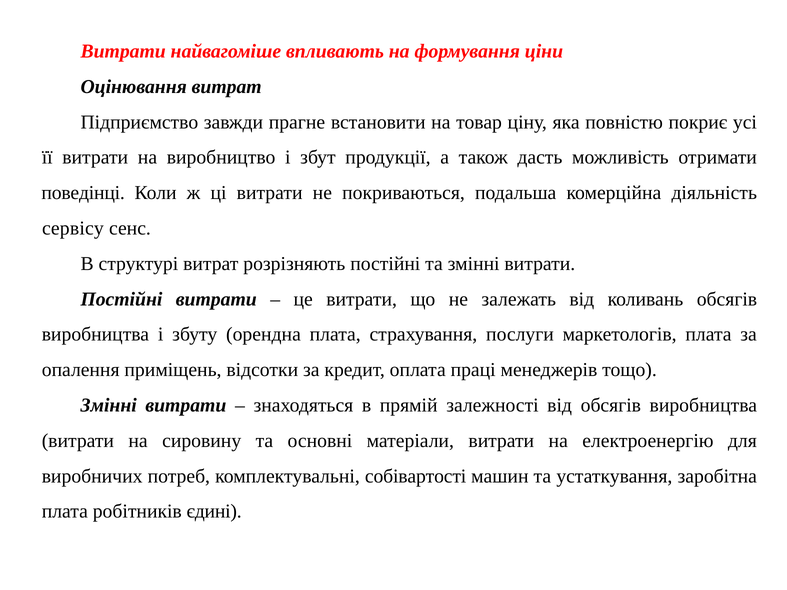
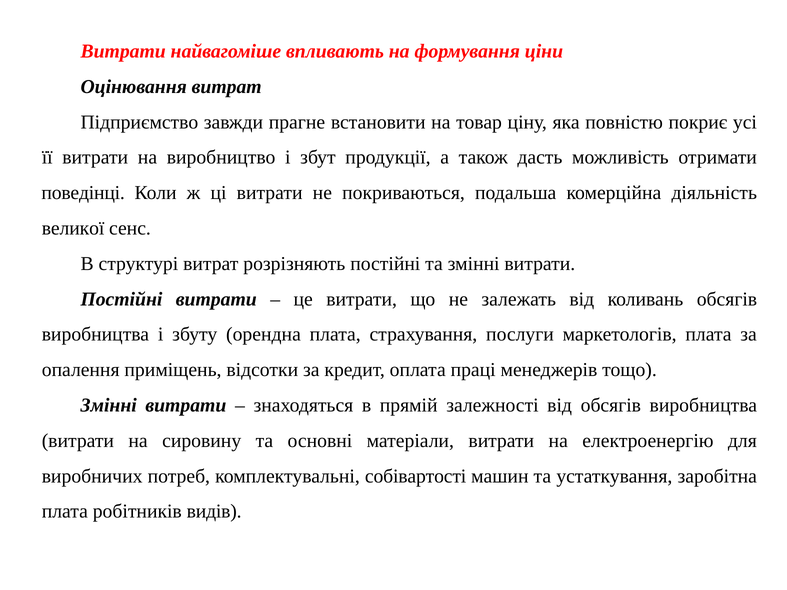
сервісу: сервісу -> великої
єдині: єдині -> видів
